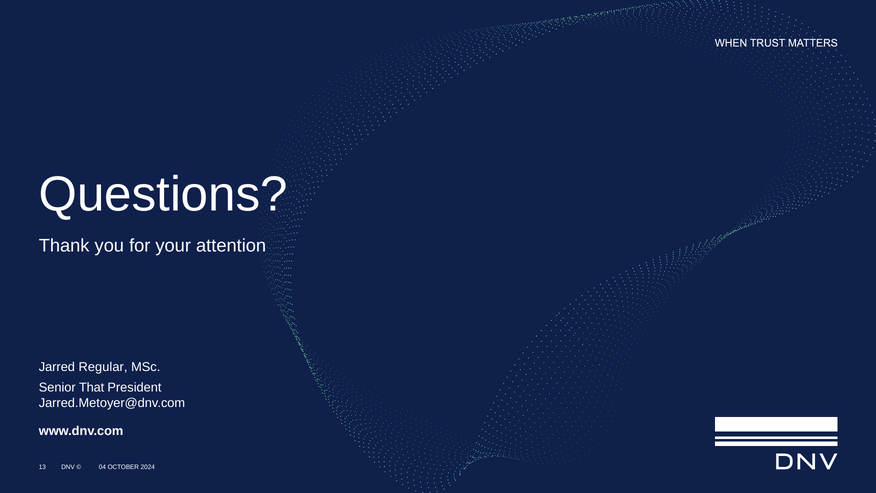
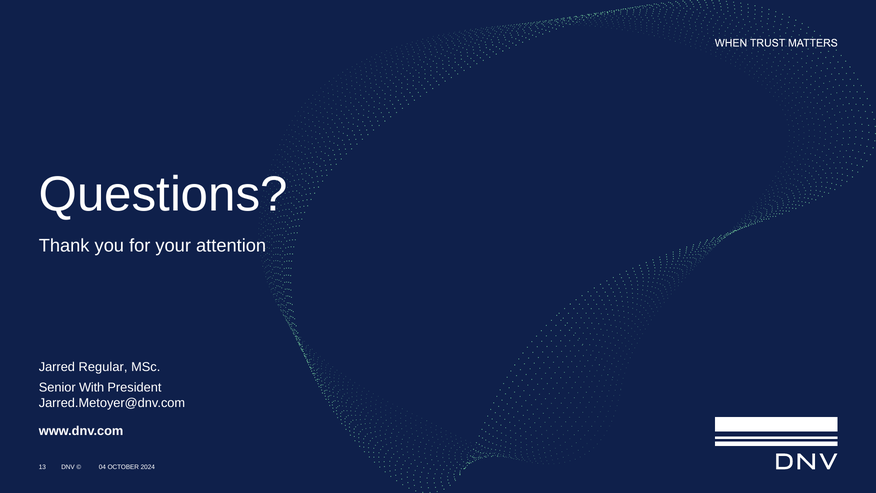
That: That -> With
